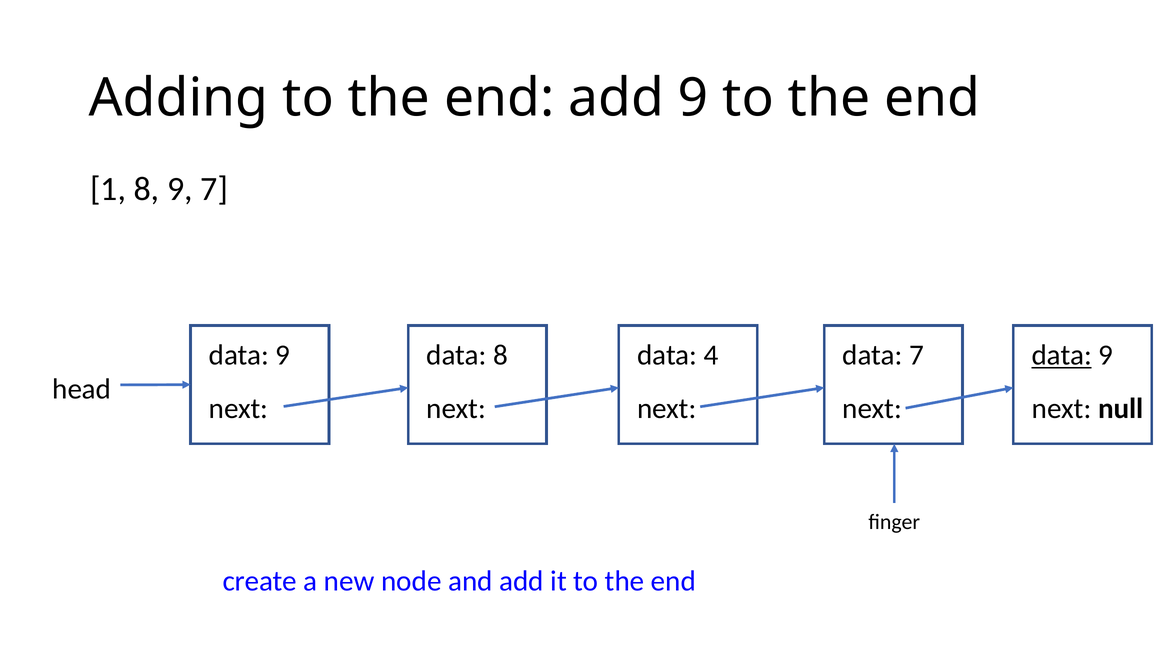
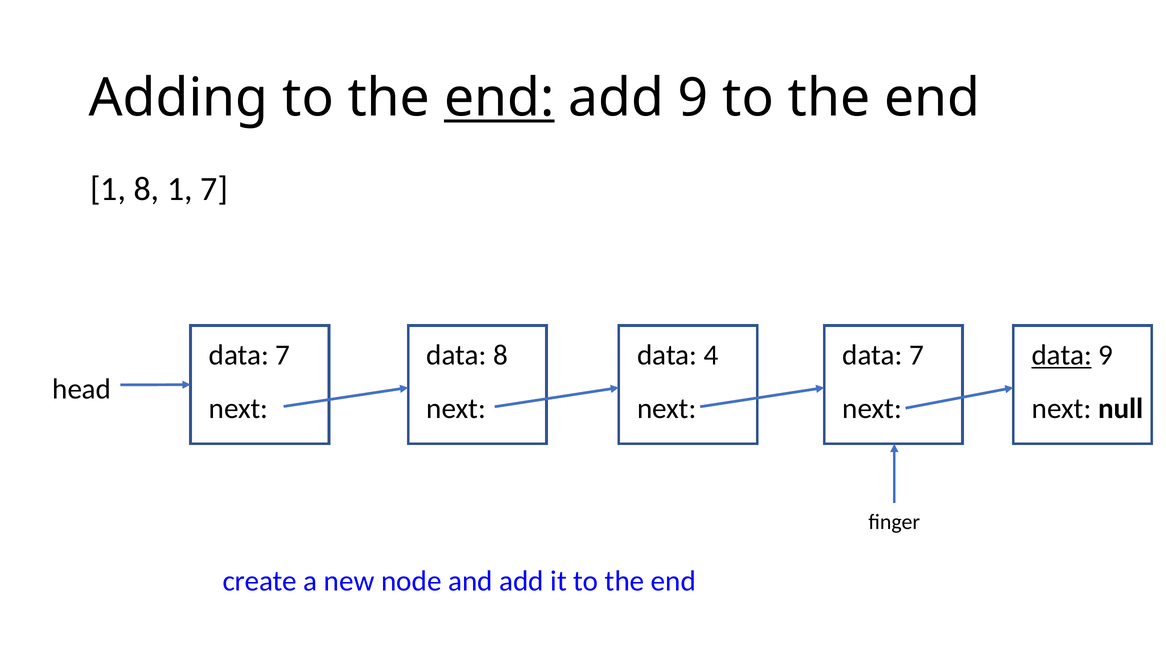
end at (499, 98) underline: none -> present
8 9: 9 -> 1
9 at (283, 355): 9 -> 7
